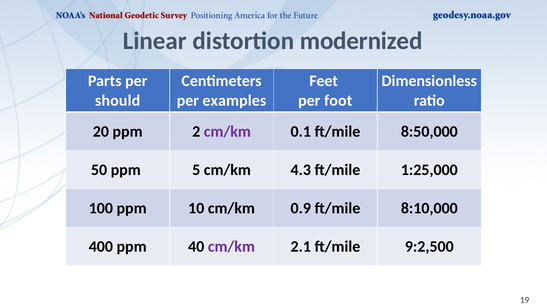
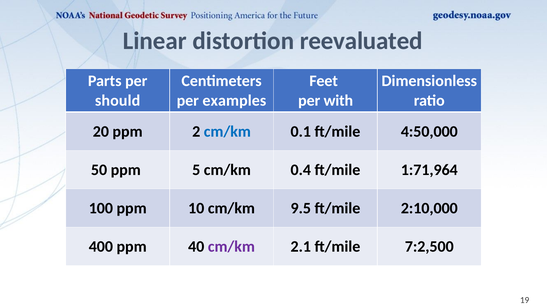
modernized: modernized -> reevaluated
foot: foot -> with
cm/km at (227, 131) colour: purple -> blue
8:50,000: 8:50,000 -> 4:50,000
4.3: 4.3 -> 0.4
1:25,000: 1:25,000 -> 1:71,964
0.9: 0.9 -> 9.5
8:10,000: 8:10,000 -> 2:10,000
9:2,500: 9:2,500 -> 7:2,500
